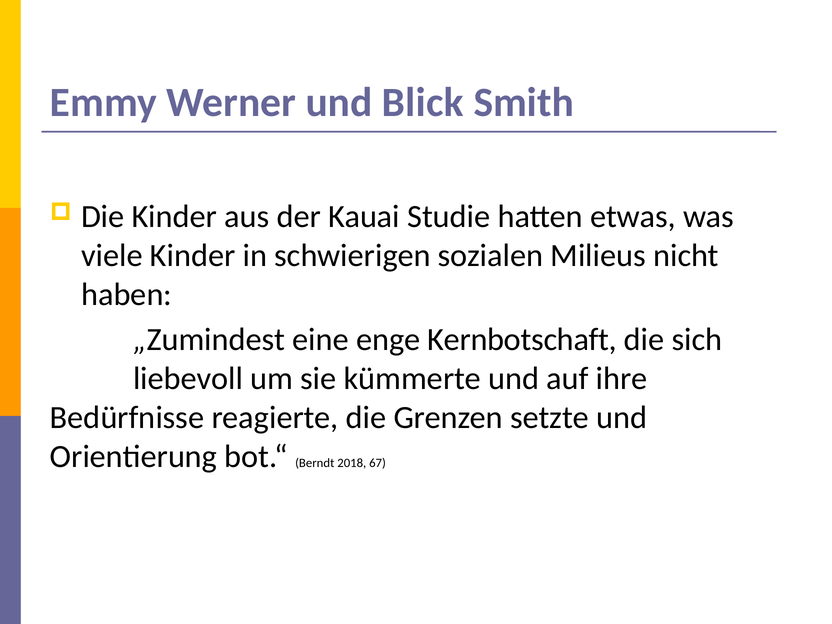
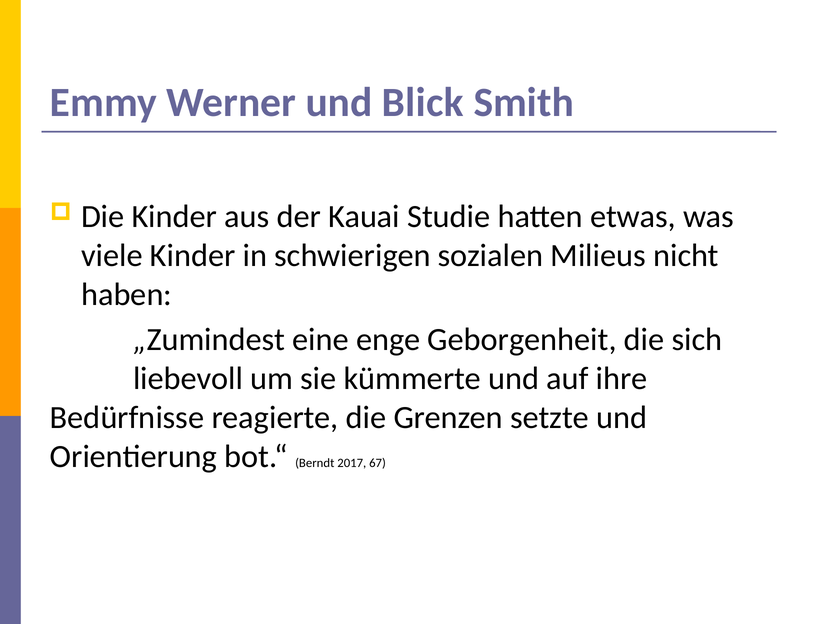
Kernbotschaft: Kernbotschaft -> Geborgenheit
2018: 2018 -> 2017
